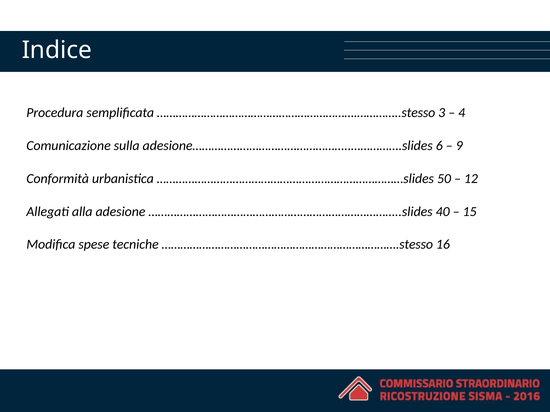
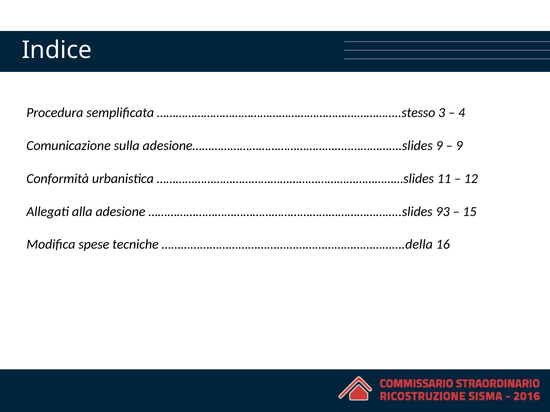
adesione…………………………………………..…………….slides 6: 6 -> 9
50: 50 -> 11
40: 40 -> 93
………………………………………………………………….stesso: ………………………………………………………………….stesso -> ………………………………………………………………….della
